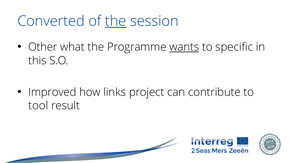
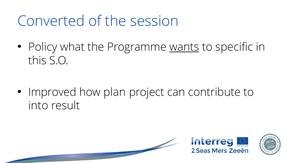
the at (116, 21) underline: present -> none
Other: Other -> Policy
links: links -> plan
tool: tool -> into
